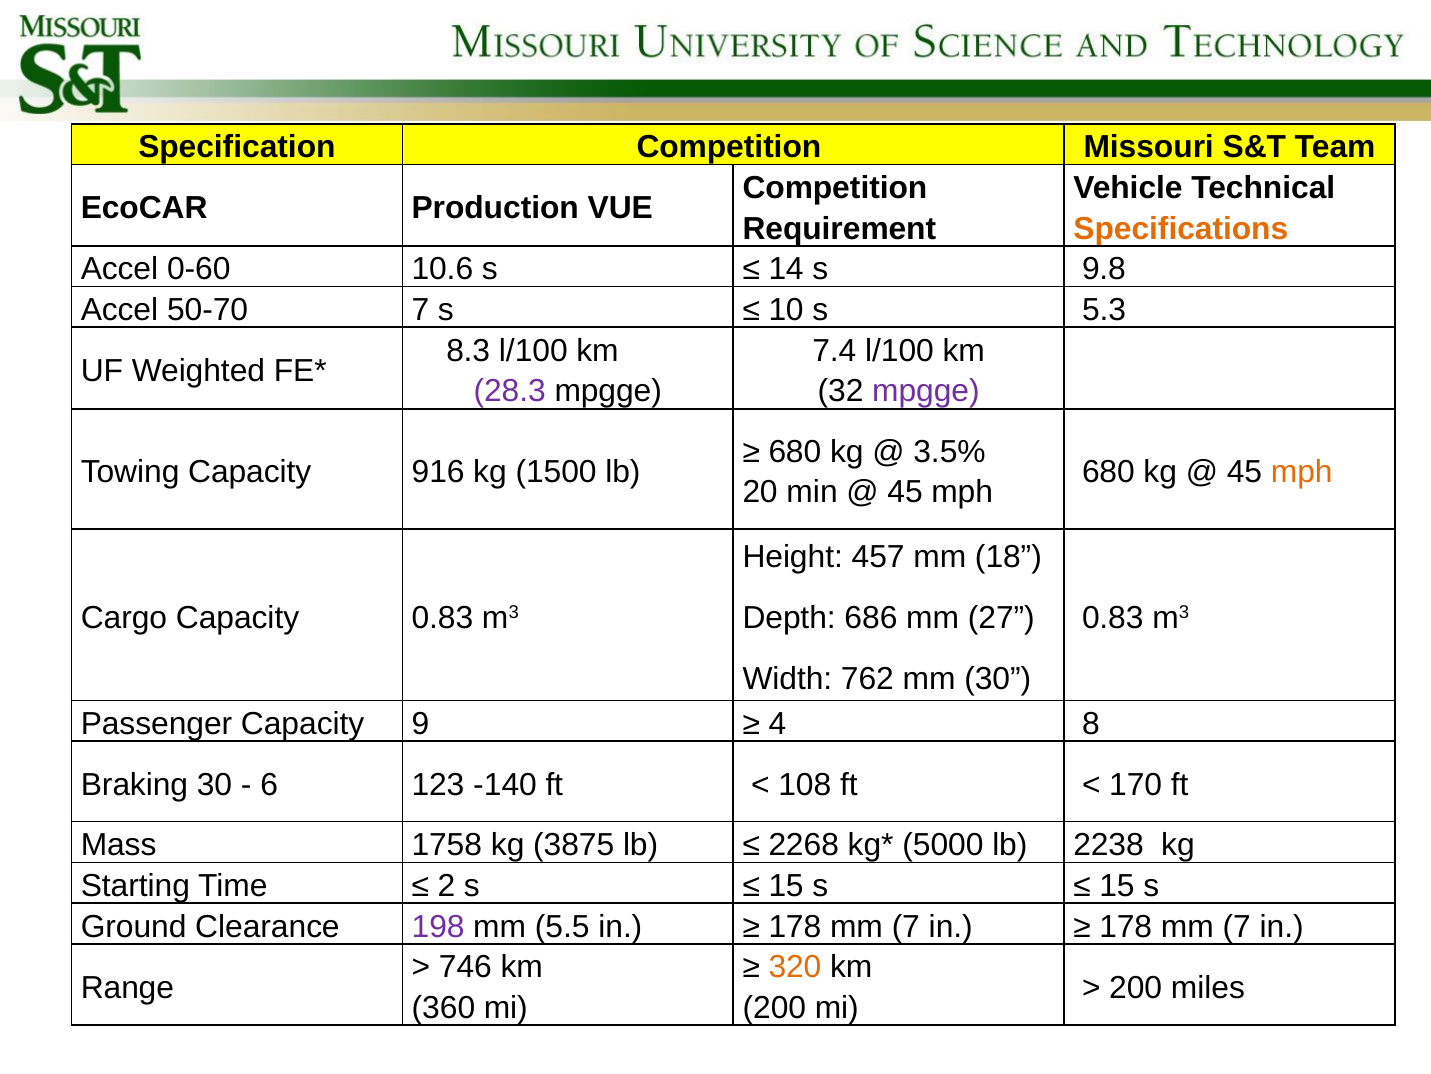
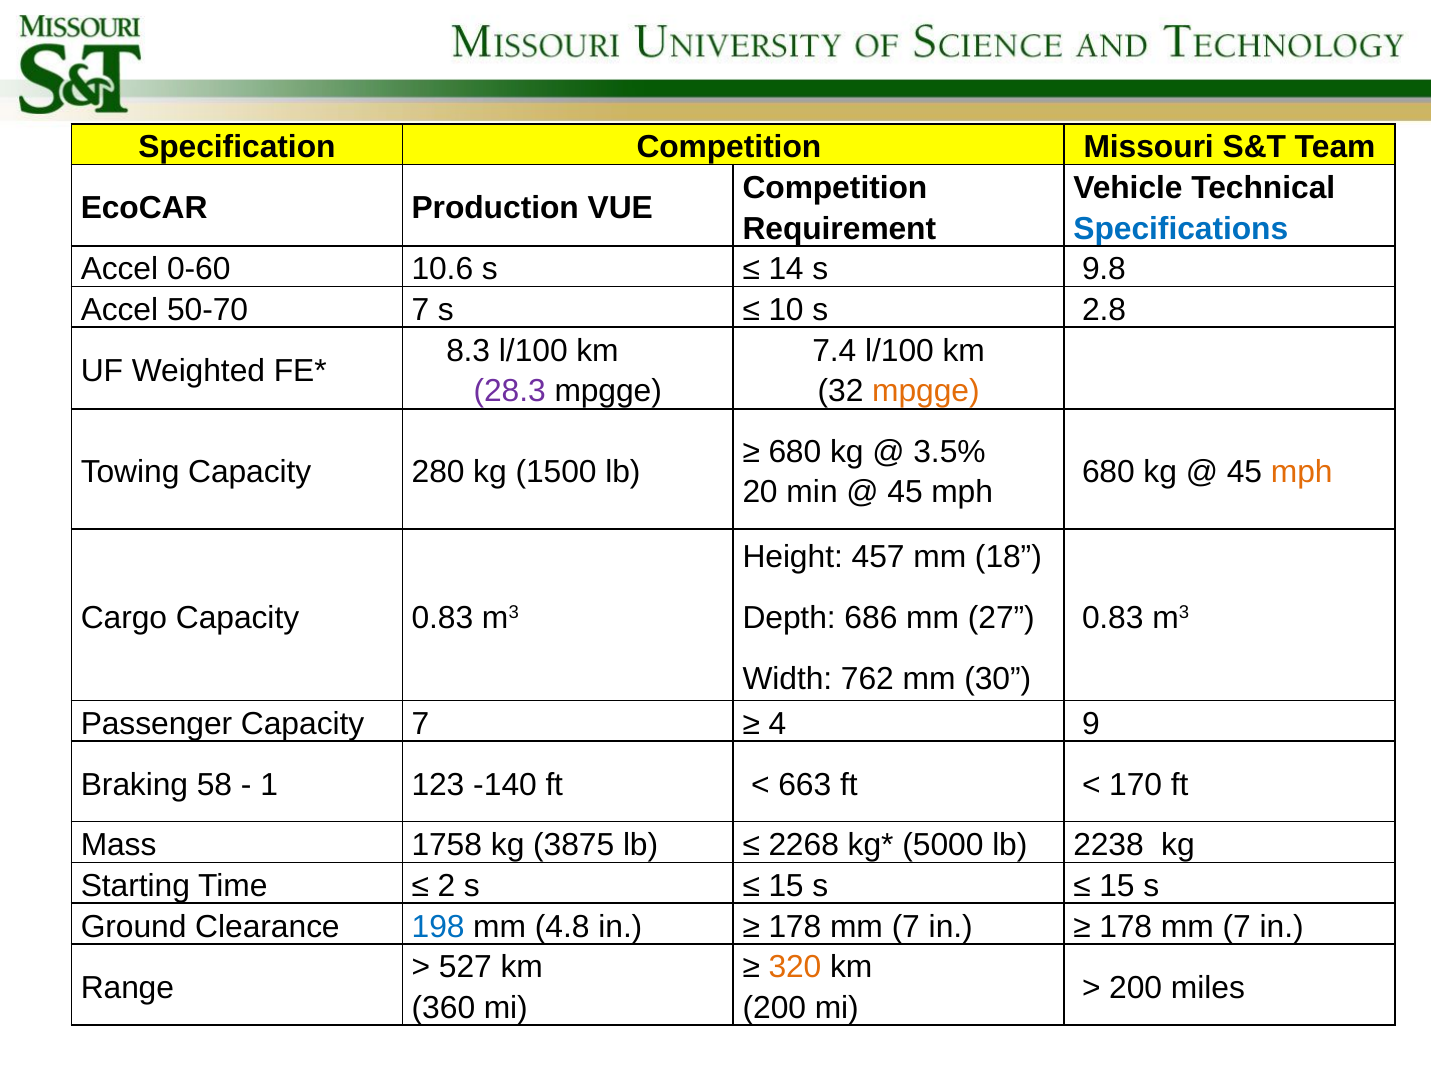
Specifications colour: orange -> blue
5.3: 5.3 -> 2.8
mpgge at (926, 391) colour: purple -> orange
916: 916 -> 280
Capacity 9: 9 -> 7
8: 8 -> 9
Braking 30: 30 -> 58
6: 6 -> 1
108: 108 -> 663
198 colour: purple -> blue
5.5: 5.5 -> 4.8
746: 746 -> 527
